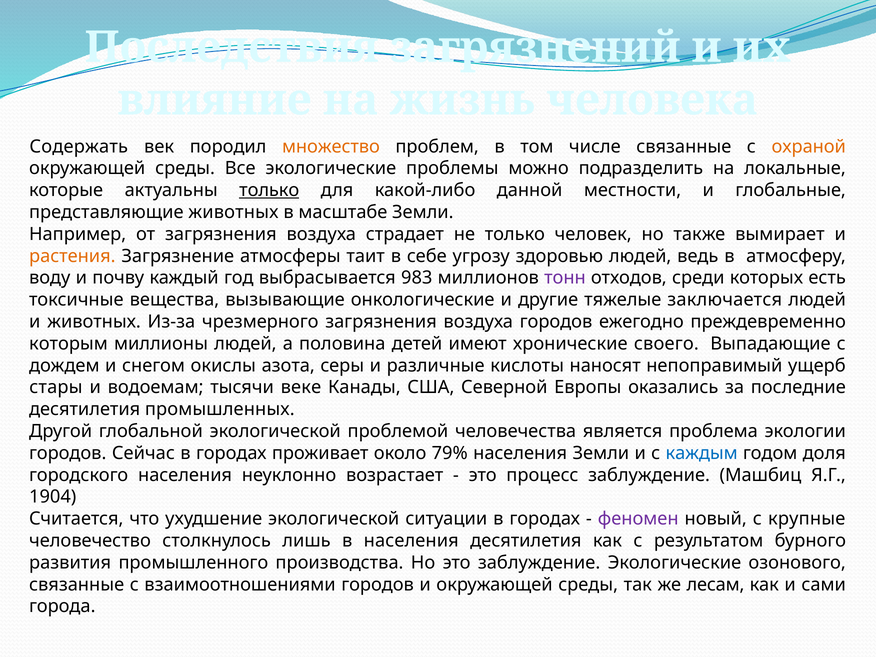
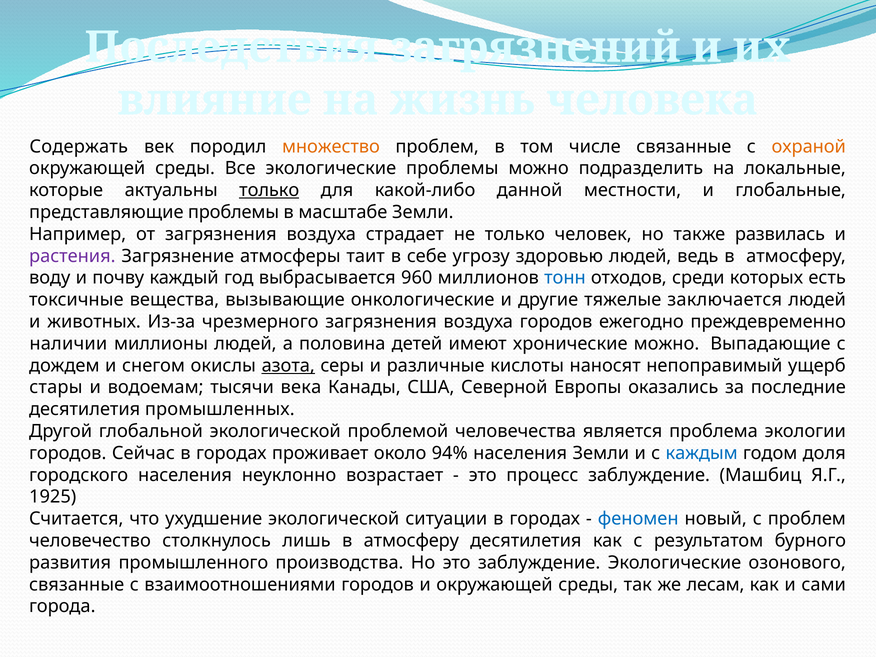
представляющие животных: животных -> проблемы
вымирает: вымирает -> развилась
растения colour: orange -> purple
983: 983 -> 960
тонн colour: purple -> blue
которым: которым -> наличии
хронические своего: своего -> можно
азота underline: none -> present
веке: веке -> века
79%: 79% -> 94%
1904: 1904 -> 1925
феномен colour: purple -> blue
с крупные: крупные -> проблем
лишь в населения: населения -> атмосферу
